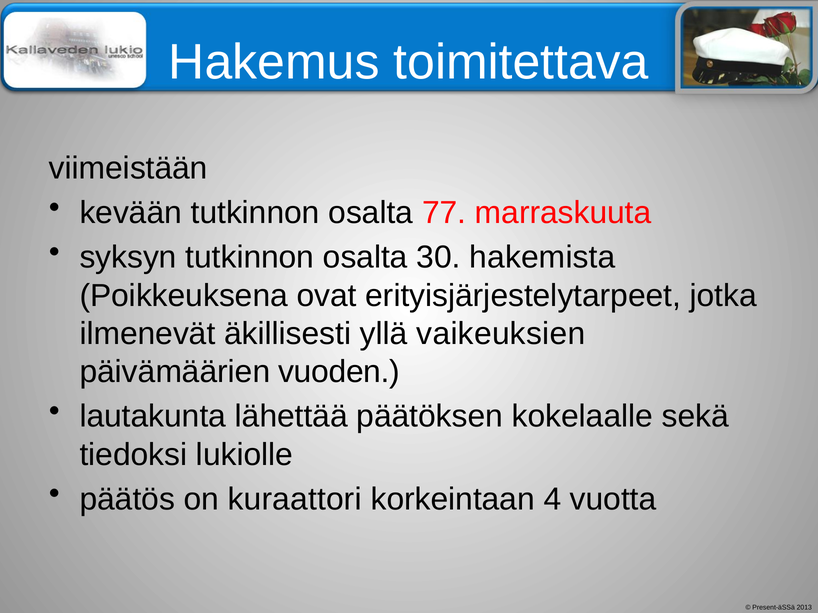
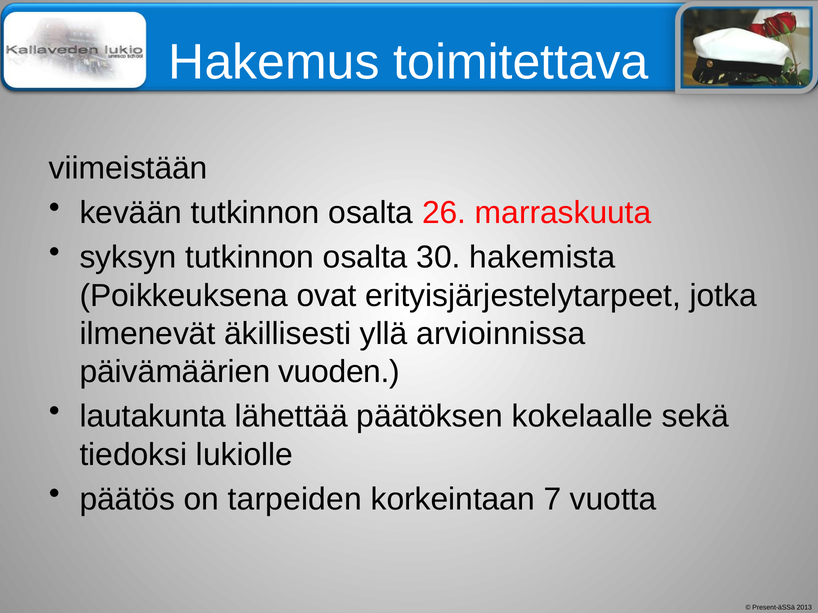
77: 77 -> 26
vaikeuksien: vaikeuksien -> arvioinnissa
kuraattori: kuraattori -> tarpeiden
4: 4 -> 7
